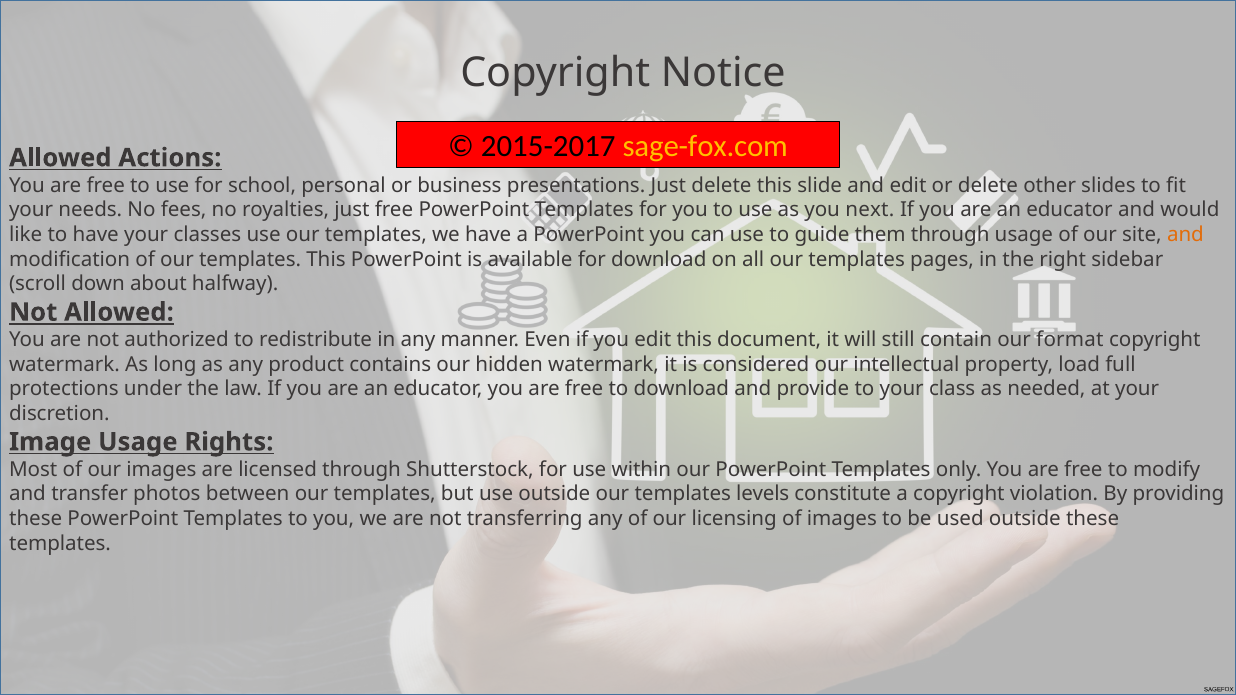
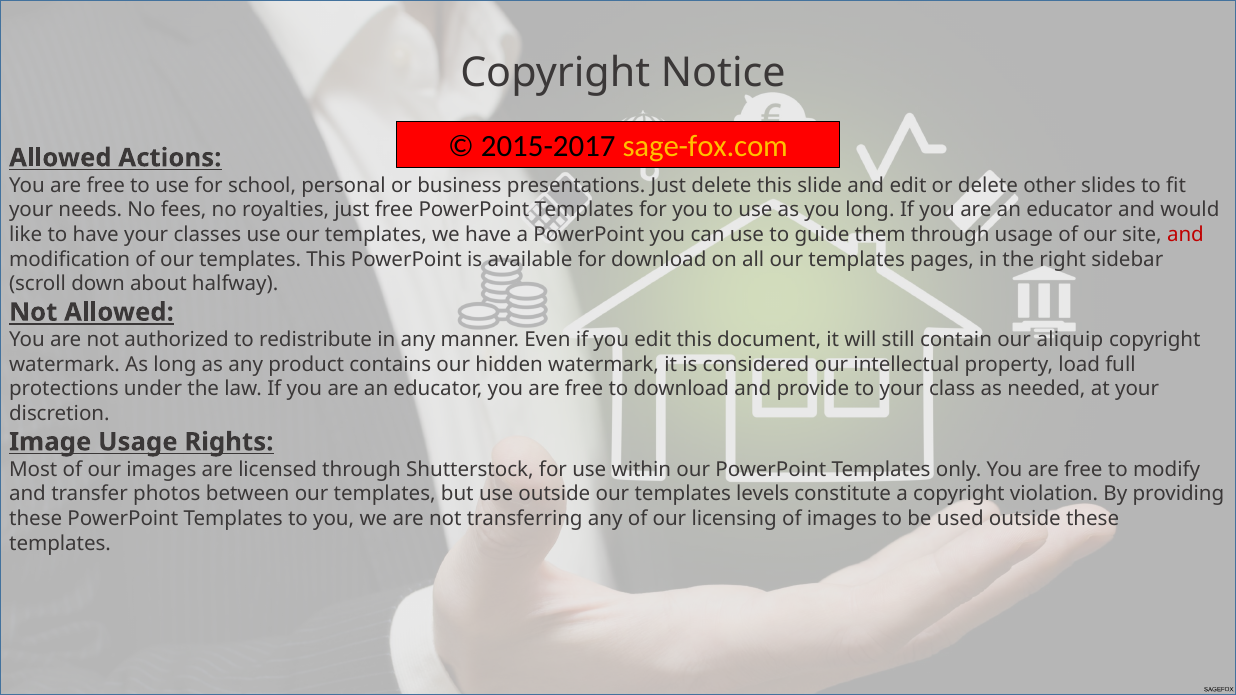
you next: next -> long
and at (1185, 235) colour: orange -> red
format: format -> aliquip
